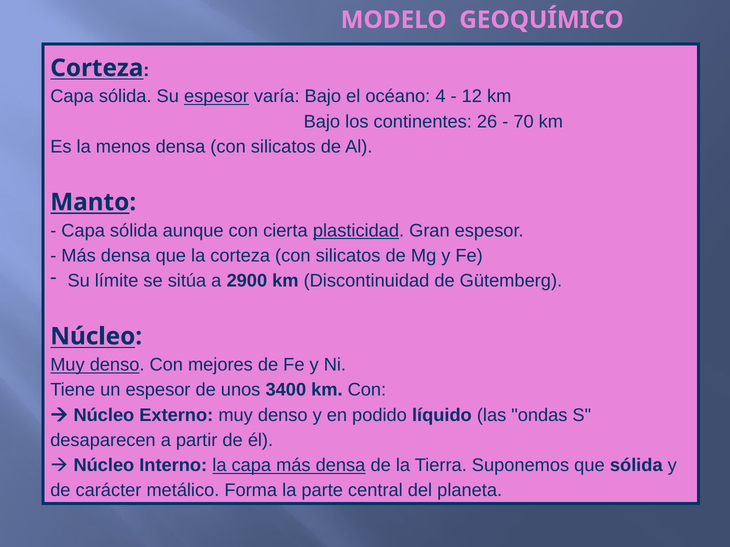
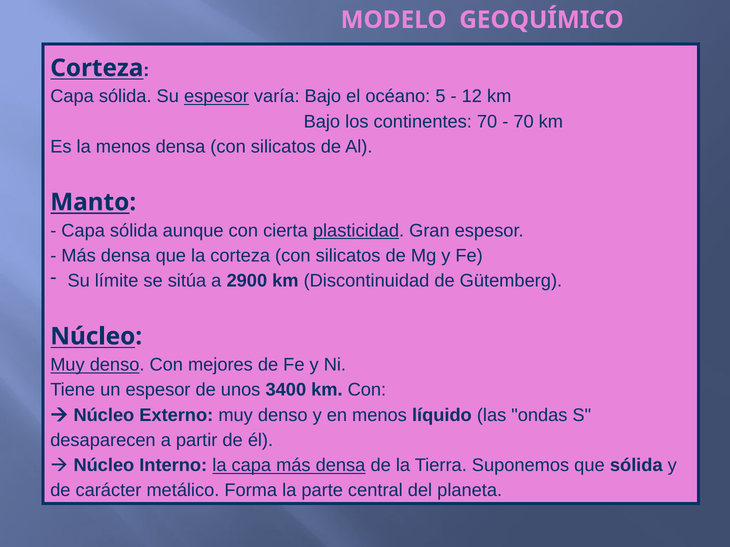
4: 4 -> 5
continentes 26: 26 -> 70
en podido: podido -> menos
